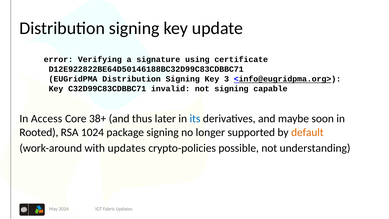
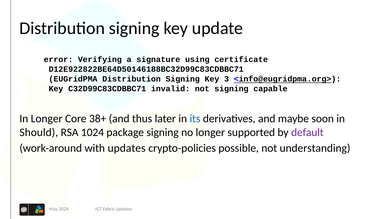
In Access: Access -> Longer
Rooted: Rooted -> Should
default colour: orange -> purple
